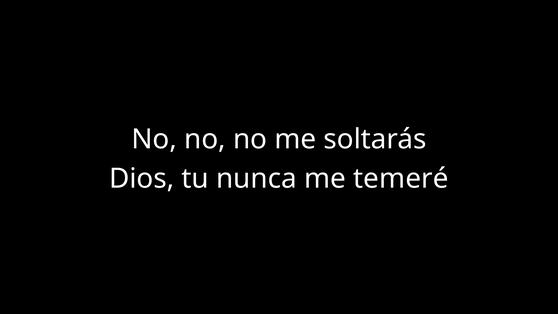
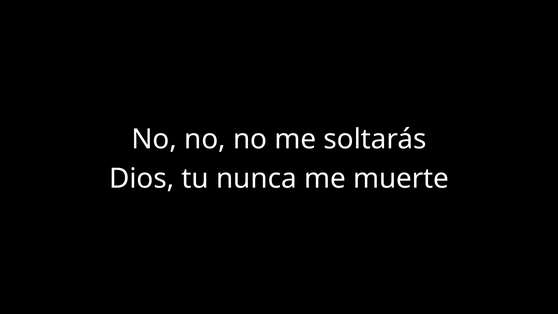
temeré: temeré -> muerte
